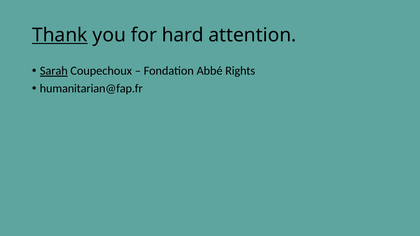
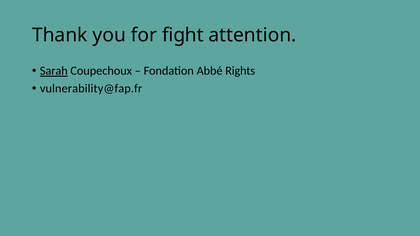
Thank underline: present -> none
hard: hard -> fight
humanitarian@fap.fr: humanitarian@fap.fr -> vulnerability@fap.fr
